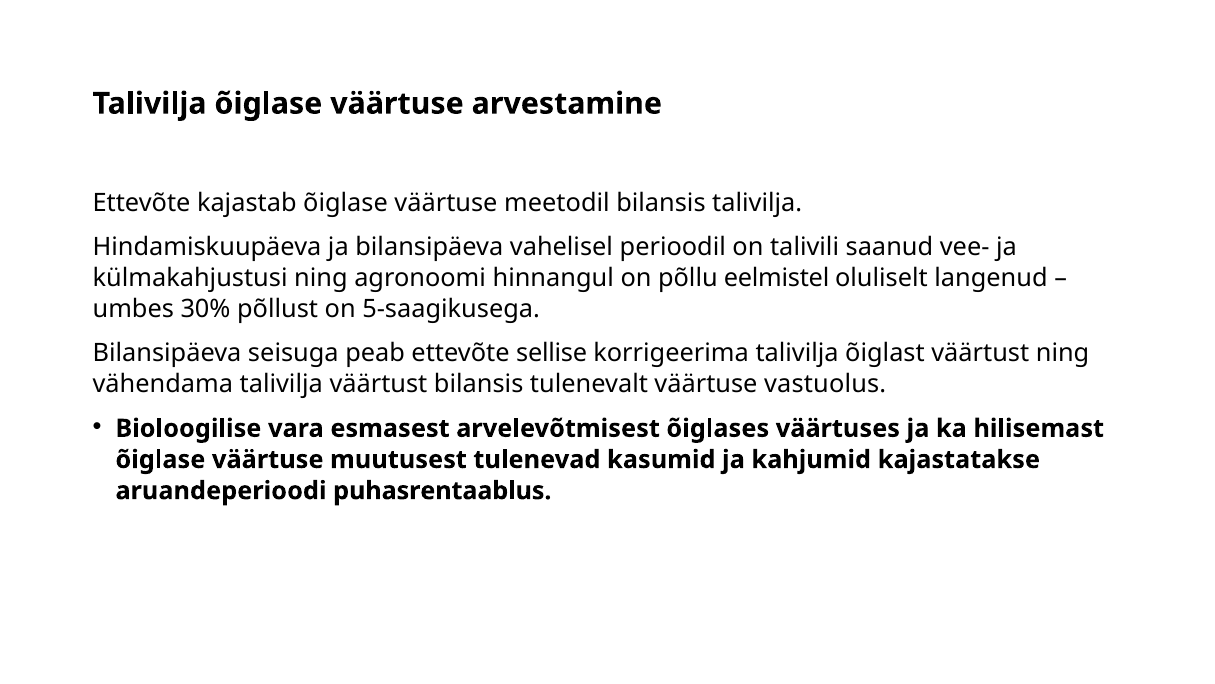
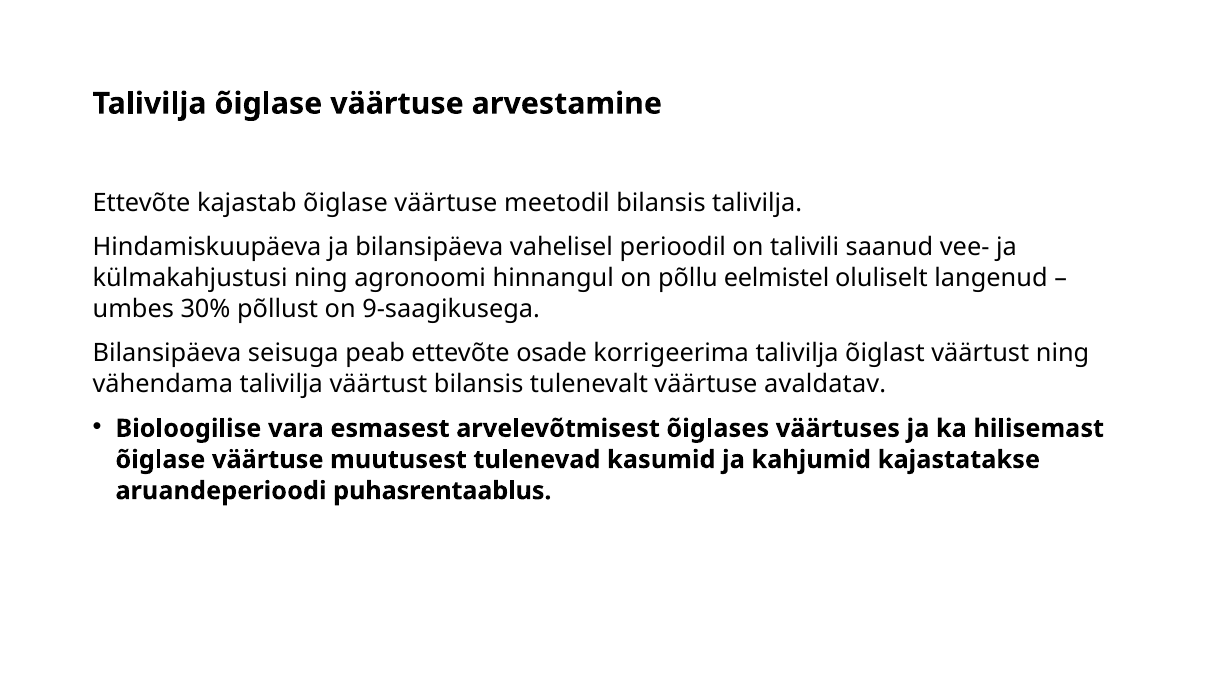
5-saagikusega: 5-saagikusega -> 9-saagikusega
sellise: sellise -> osade
vastuolus: vastuolus -> avaldatav
